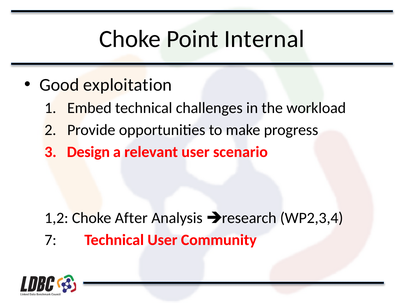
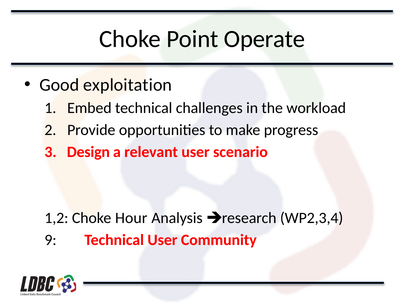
Internal: Internal -> Operate
After: After -> Hour
7: 7 -> 9
